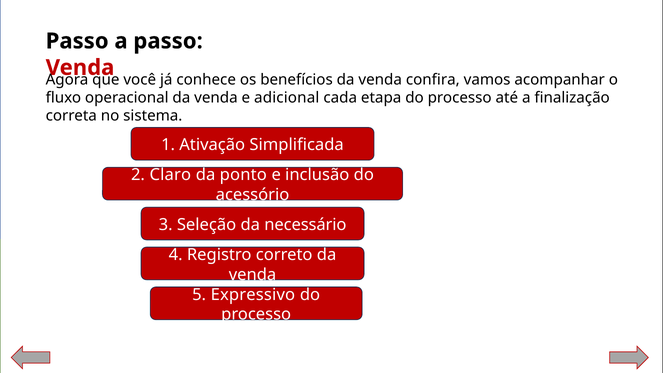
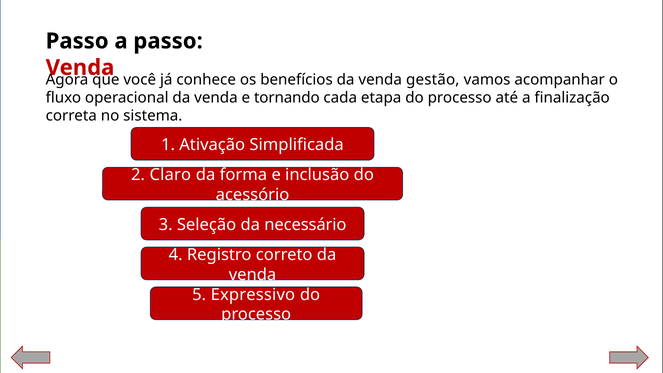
confira: confira -> gestão
adicional: adicional -> tornando
ponto: ponto -> forma
